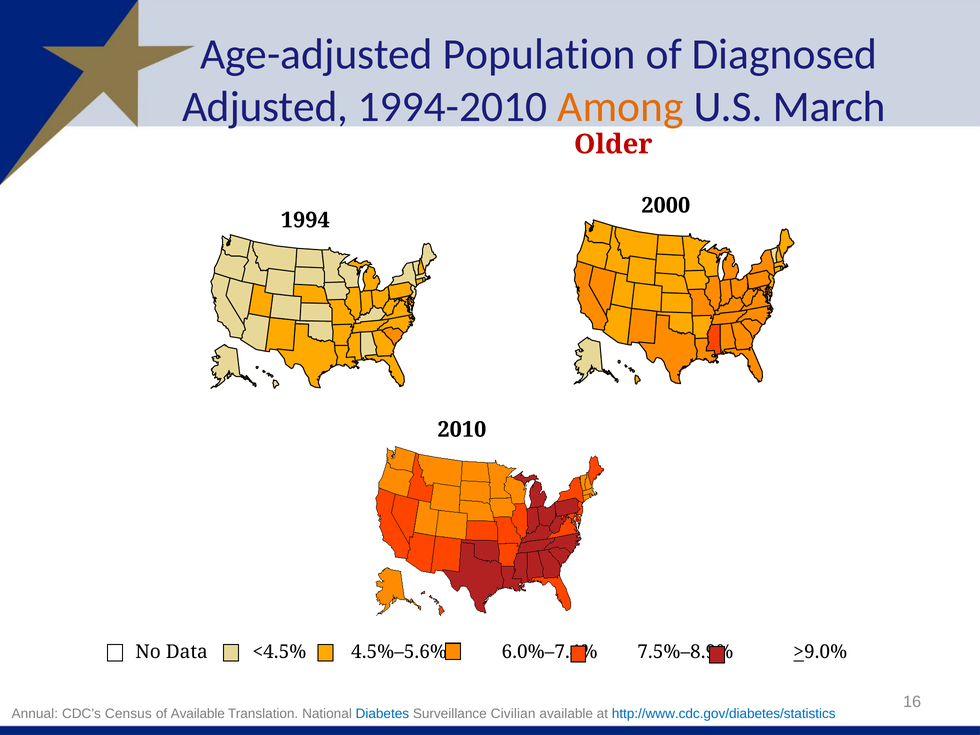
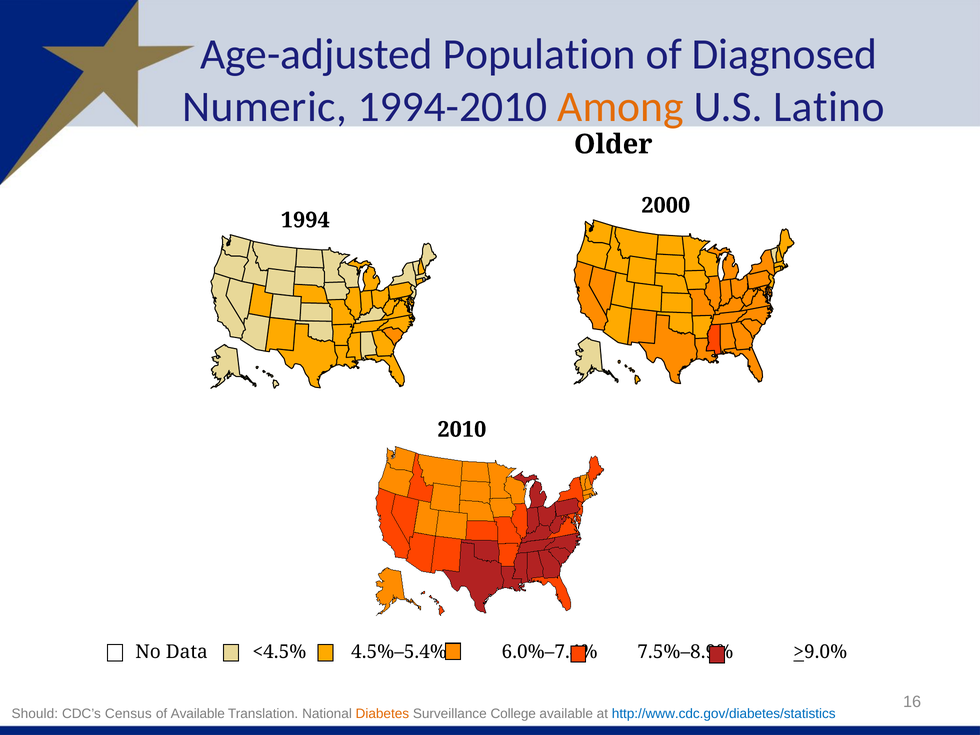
Adjusted: Adjusted -> Numeric
March: March -> Latino
Older colour: red -> black
4.5%–5.6%: 4.5%–5.6% -> 4.5%–5.4%
Annual: Annual -> Should
Diabetes colour: blue -> orange
Civilian: Civilian -> College
